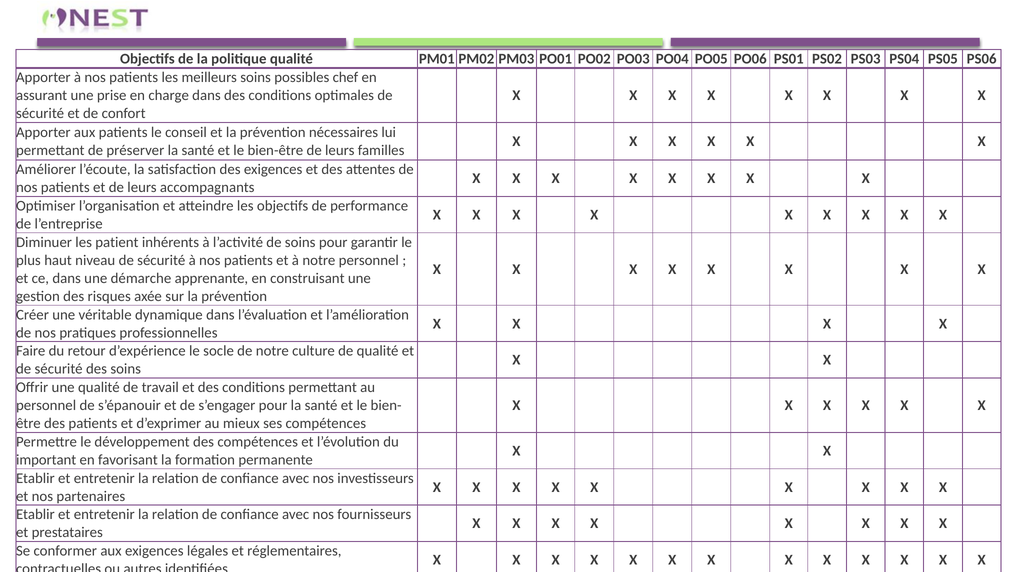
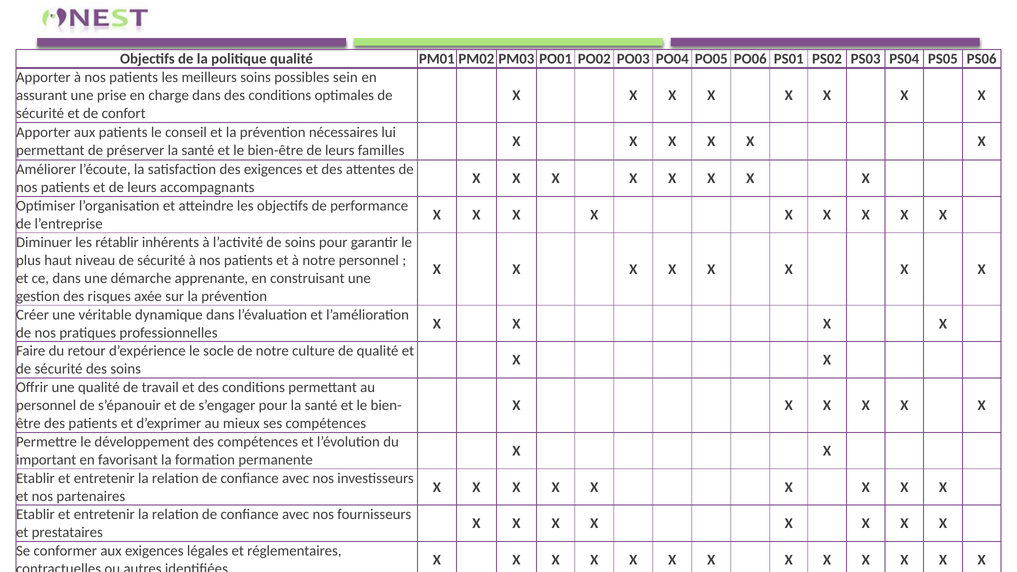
chef: chef -> sein
patient: patient -> rétablir
